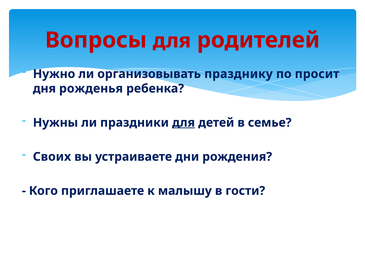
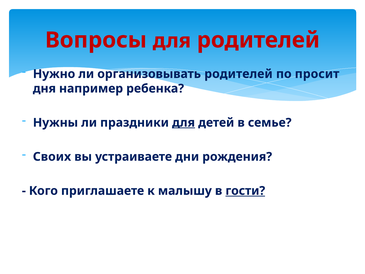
организовывать празднику: празднику -> родителей
рожденья: рожденья -> например
гости underline: none -> present
